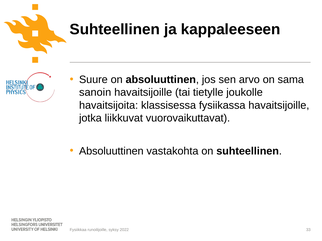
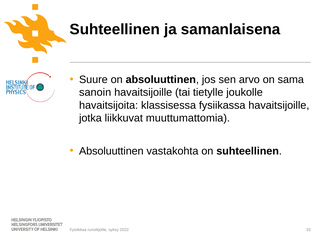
kappaleeseen: kappaleeseen -> samanlaisena
vuorovaikuttavat: vuorovaikuttavat -> muuttumattomia
